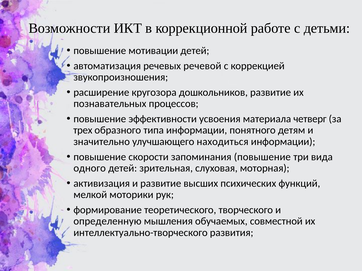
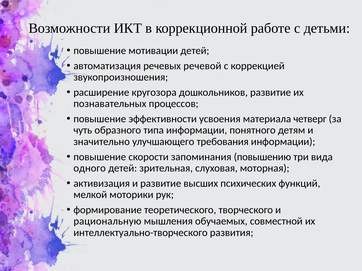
трех: трех -> чуть
находиться: находиться -> требования
запоминания повышение: повышение -> повышению
определенную: определенную -> рациональную
